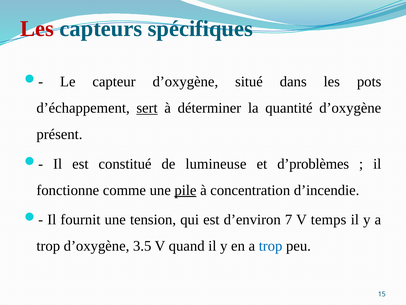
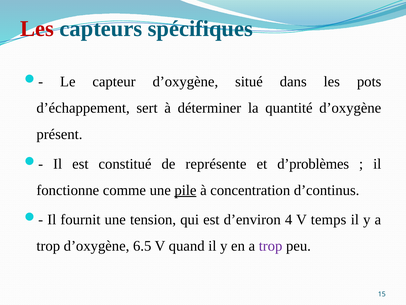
sert underline: present -> none
lumineuse: lumineuse -> représente
d’incendie: d’incendie -> d’continus
7: 7 -> 4
3.5: 3.5 -> 6.5
trop at (271, 246) colour: blue -> purple
